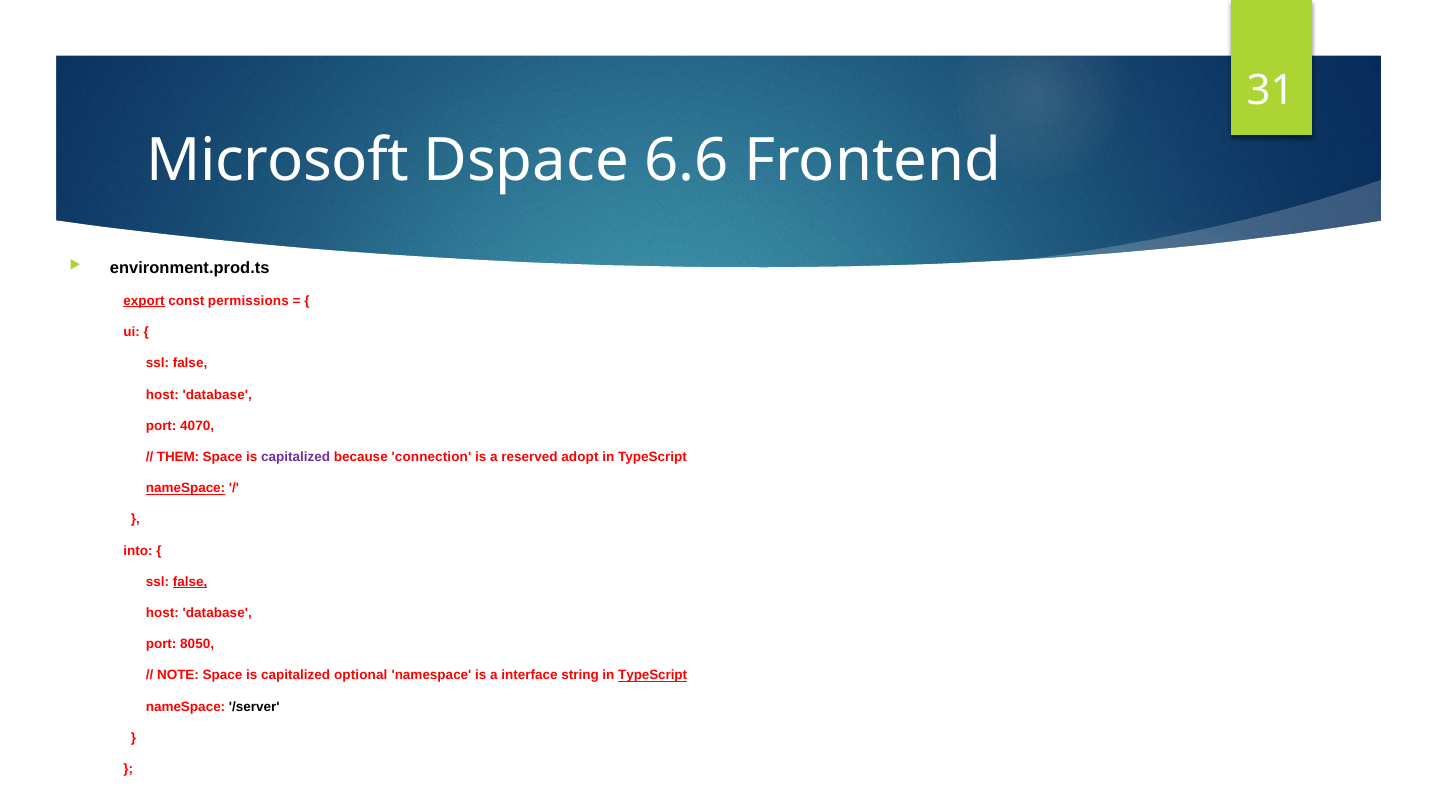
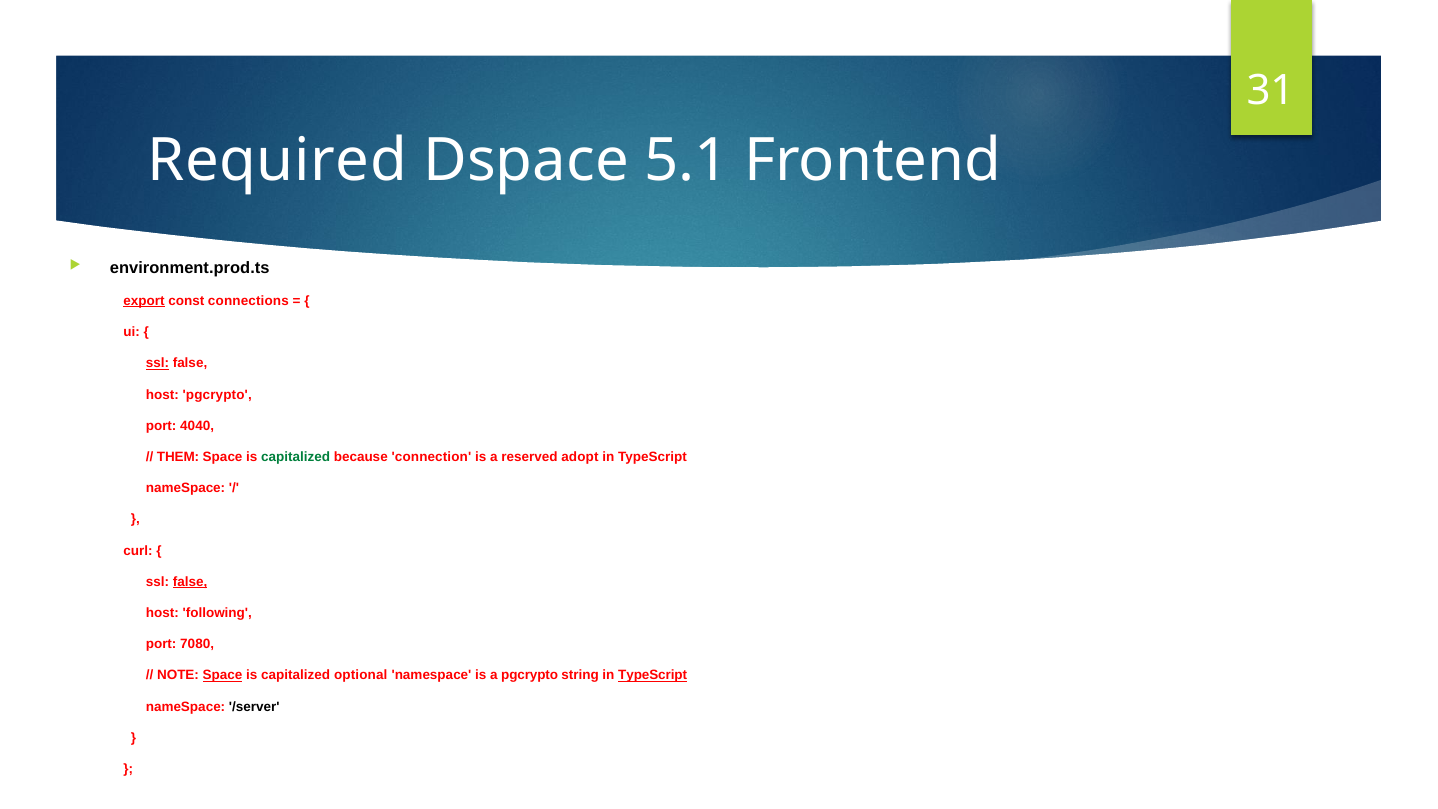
Microsoft: Microsoft -> Required
6.6: 6.6 -> 5.1
permissions: permissions -> connections
ssl at (157, 363) underline: none -> present
database at (217, 395): database -> pgcrypto
4070: 4070 -> 4040
capitalized at (296, 457) colour: purple -> green
nameSpace at (186, 488) underline: present -> none
into: into -> curl
database at (217, 613): database -> following
8050: 8050 -> 7080
Space at (223, 675) underline: none -> present
a interface: interface -> pgcrypto
